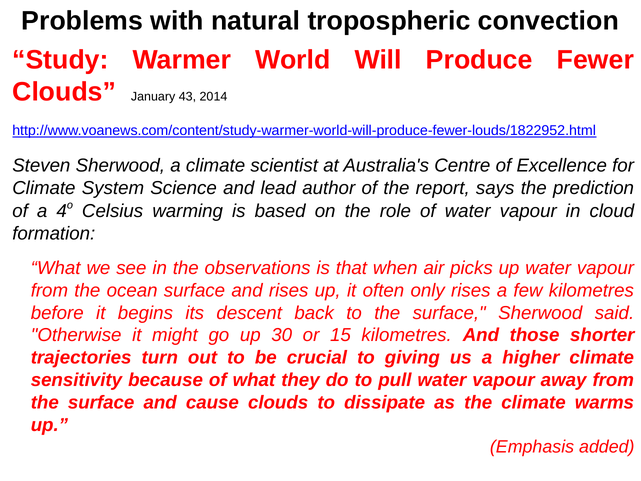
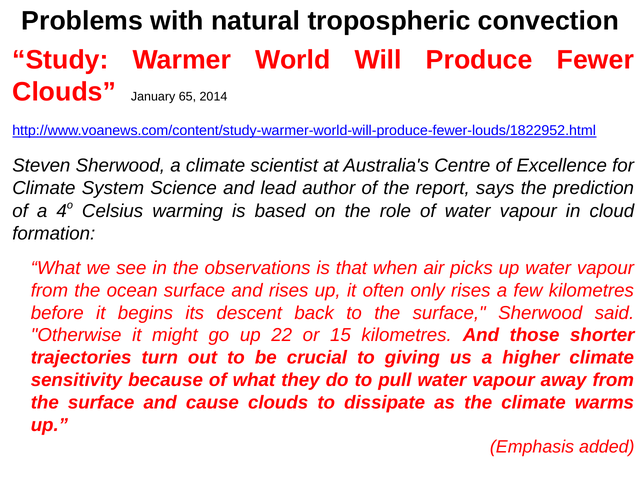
43: 43 -> 65
30: 30 -> 22
